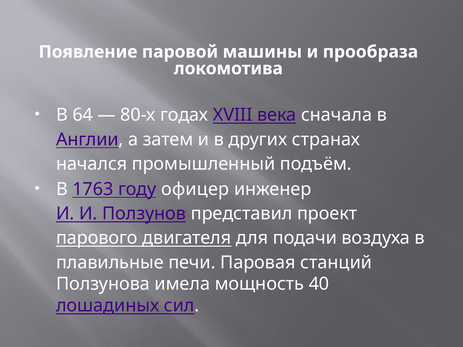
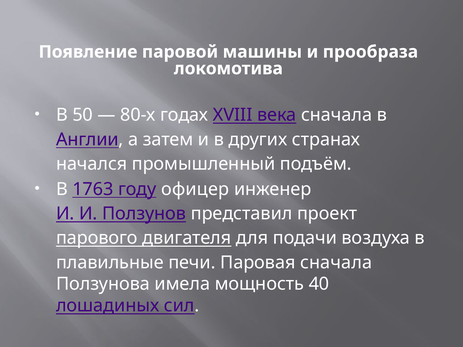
64: 64 -> 50
Паровая станций: станций -> сначала
